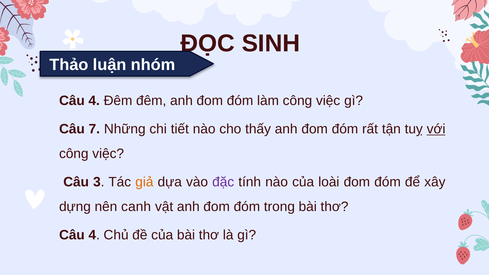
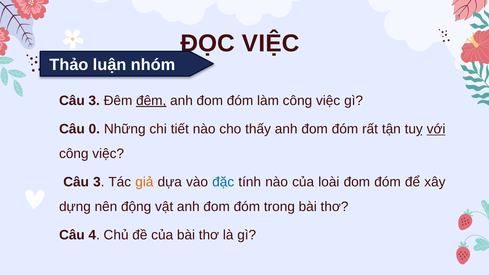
SINH at (271, 43): SINH -> VIỆC
4 at (94, 101): 4 -> 3
đêm at (151, 101) underline: none -> present
7: 7 -> 0
đặc colour: purple -> blue
canh: canh -> động
